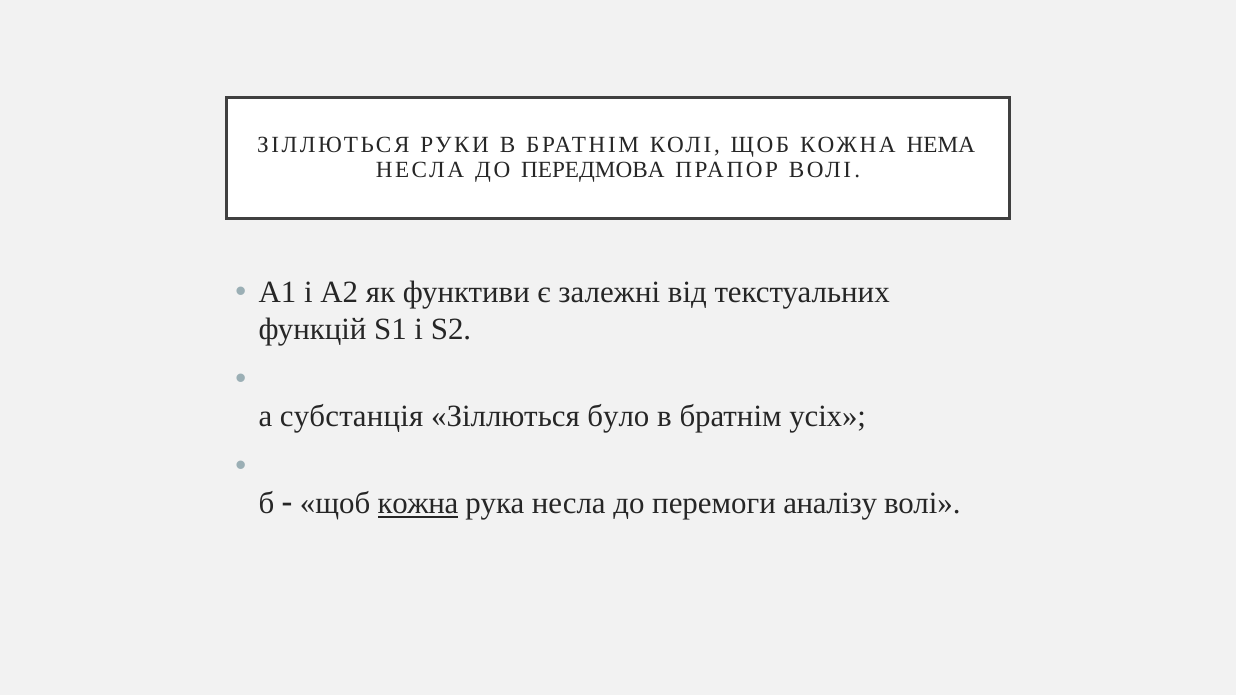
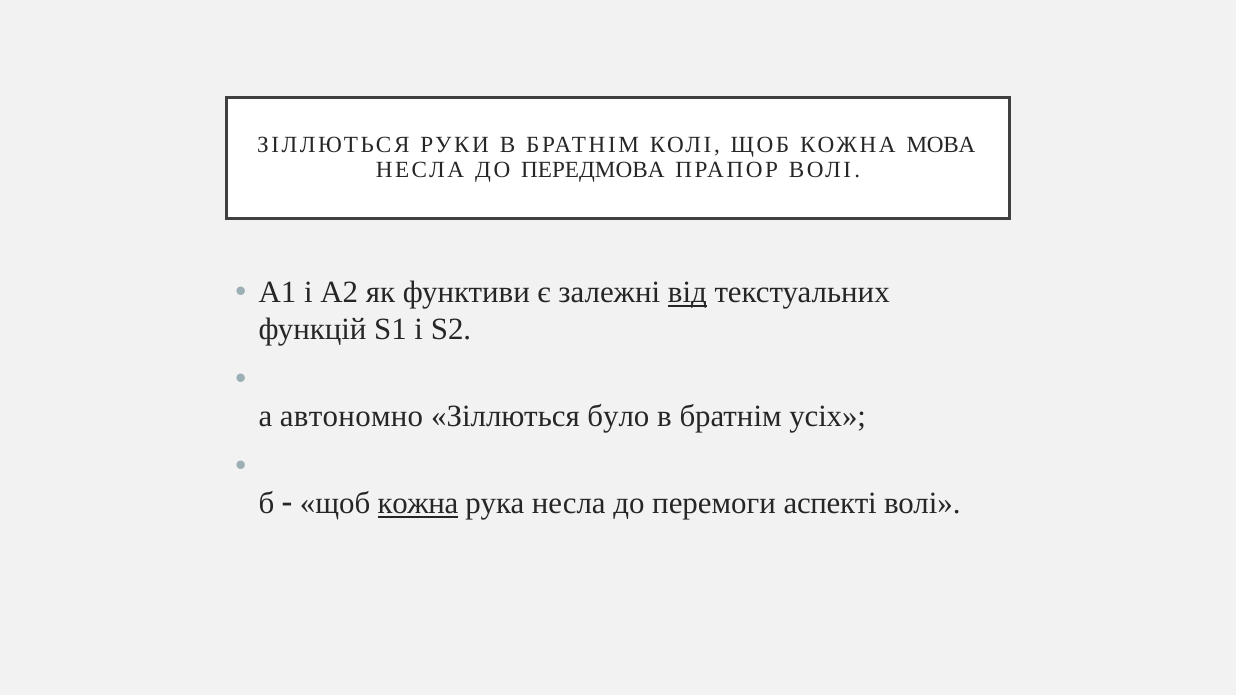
НЕМА: НЕМА -> МОВА
від underline: none -> present
субстанція: субстанція -> автономно
аналізу: аналізу -> аспекті
